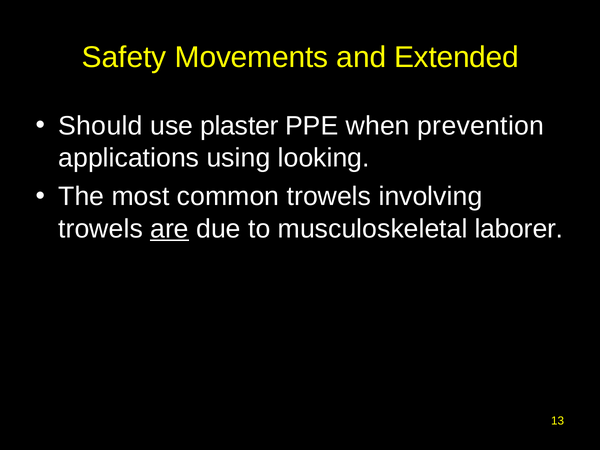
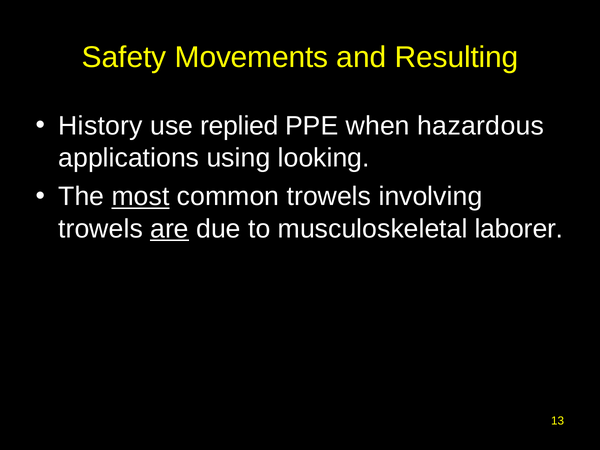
Extended: Extended -> Resulting
Should: Should -> History
plaster: plaster -> replied
prevention: prevention -> hazardous
most underline: none -> present
